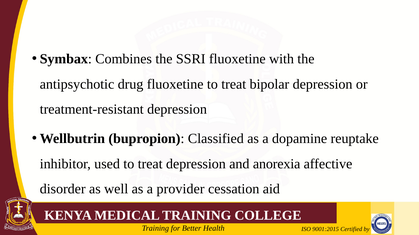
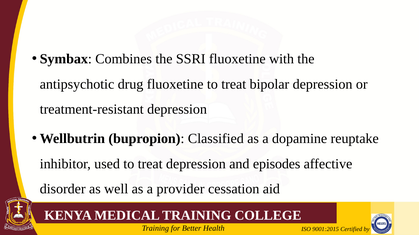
anorexia: anorexia -> episodes
